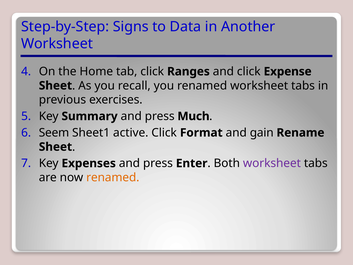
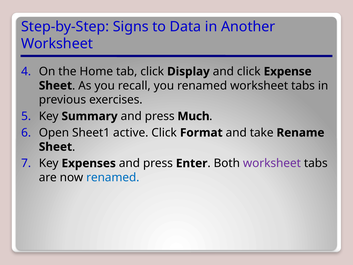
Ranges: Ranges -> Display
Seem: Seem -> Open
gain: gain -> take
renamed at (113, 177) colour: orange -> blue
